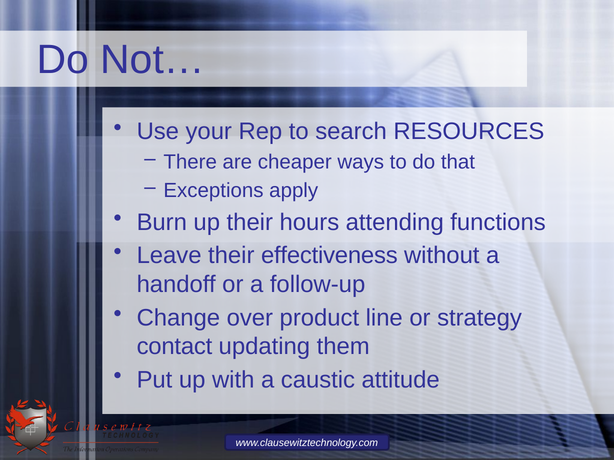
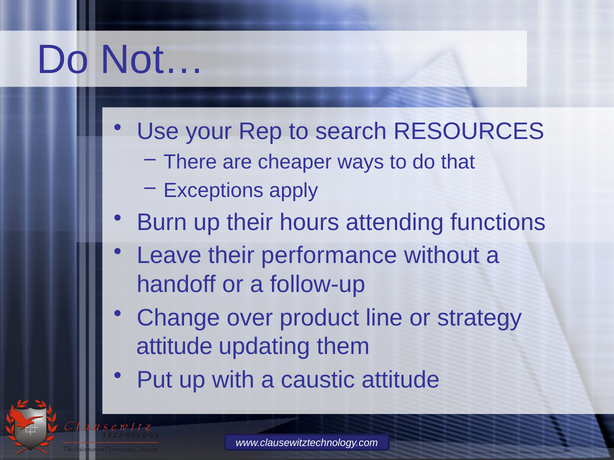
effectiveness: effectiveness -> performance
contact at (174, 347): contact -> attitude
